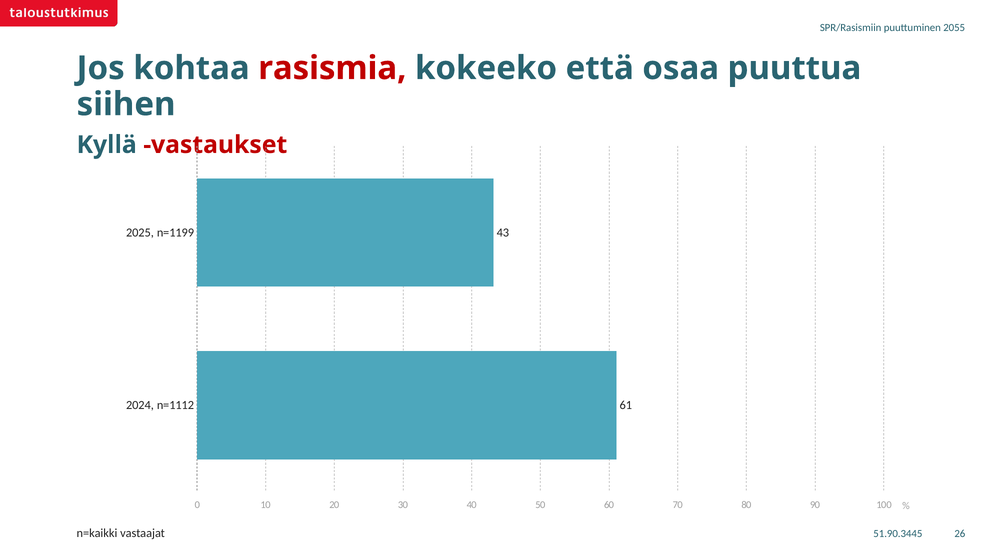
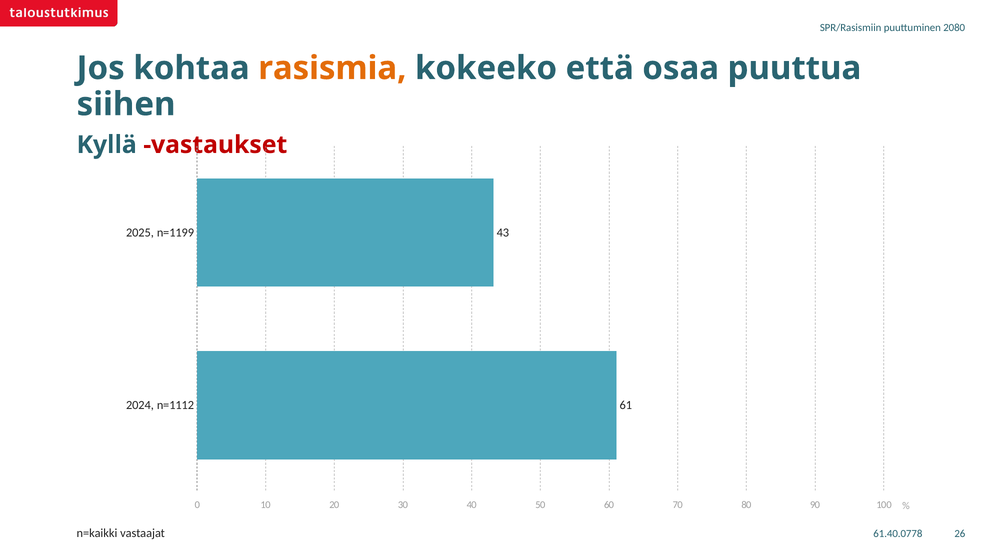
2055: 2055 -> 2080
rasismia colour: red -> orange
51.90.3445: 51.90.3445 -> 61.40.0778
